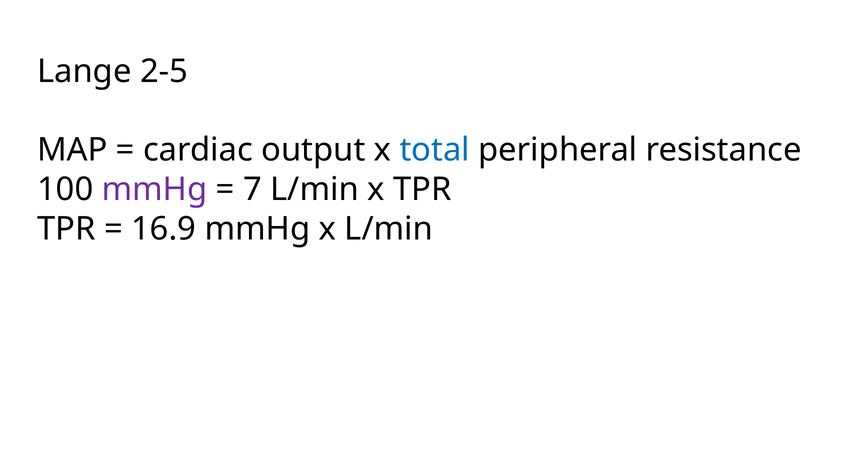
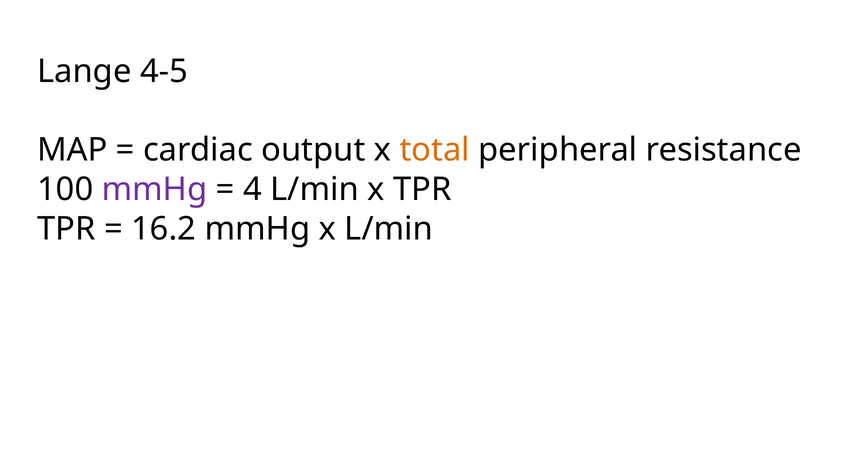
2-5: 2-5 -> 4-5
total colour: blue -> orange
7: 7 -> 4
16.9: 16.9 -> 16.2
